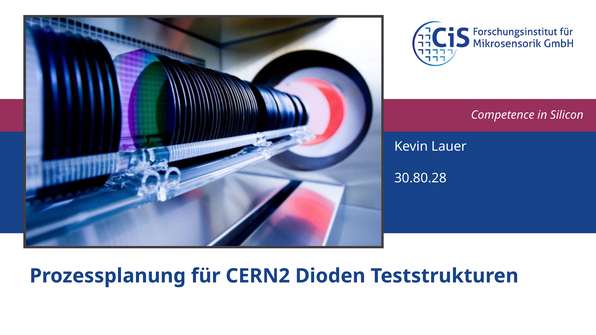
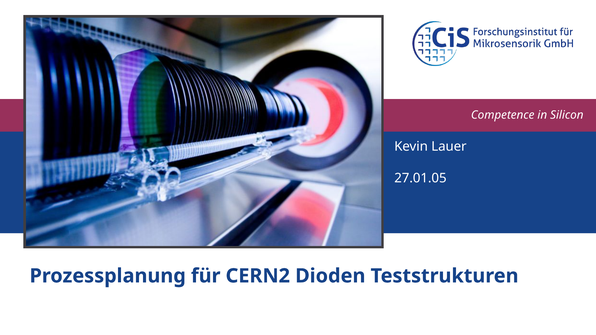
30.80.28: 30.80.28 -> 27.01.05
